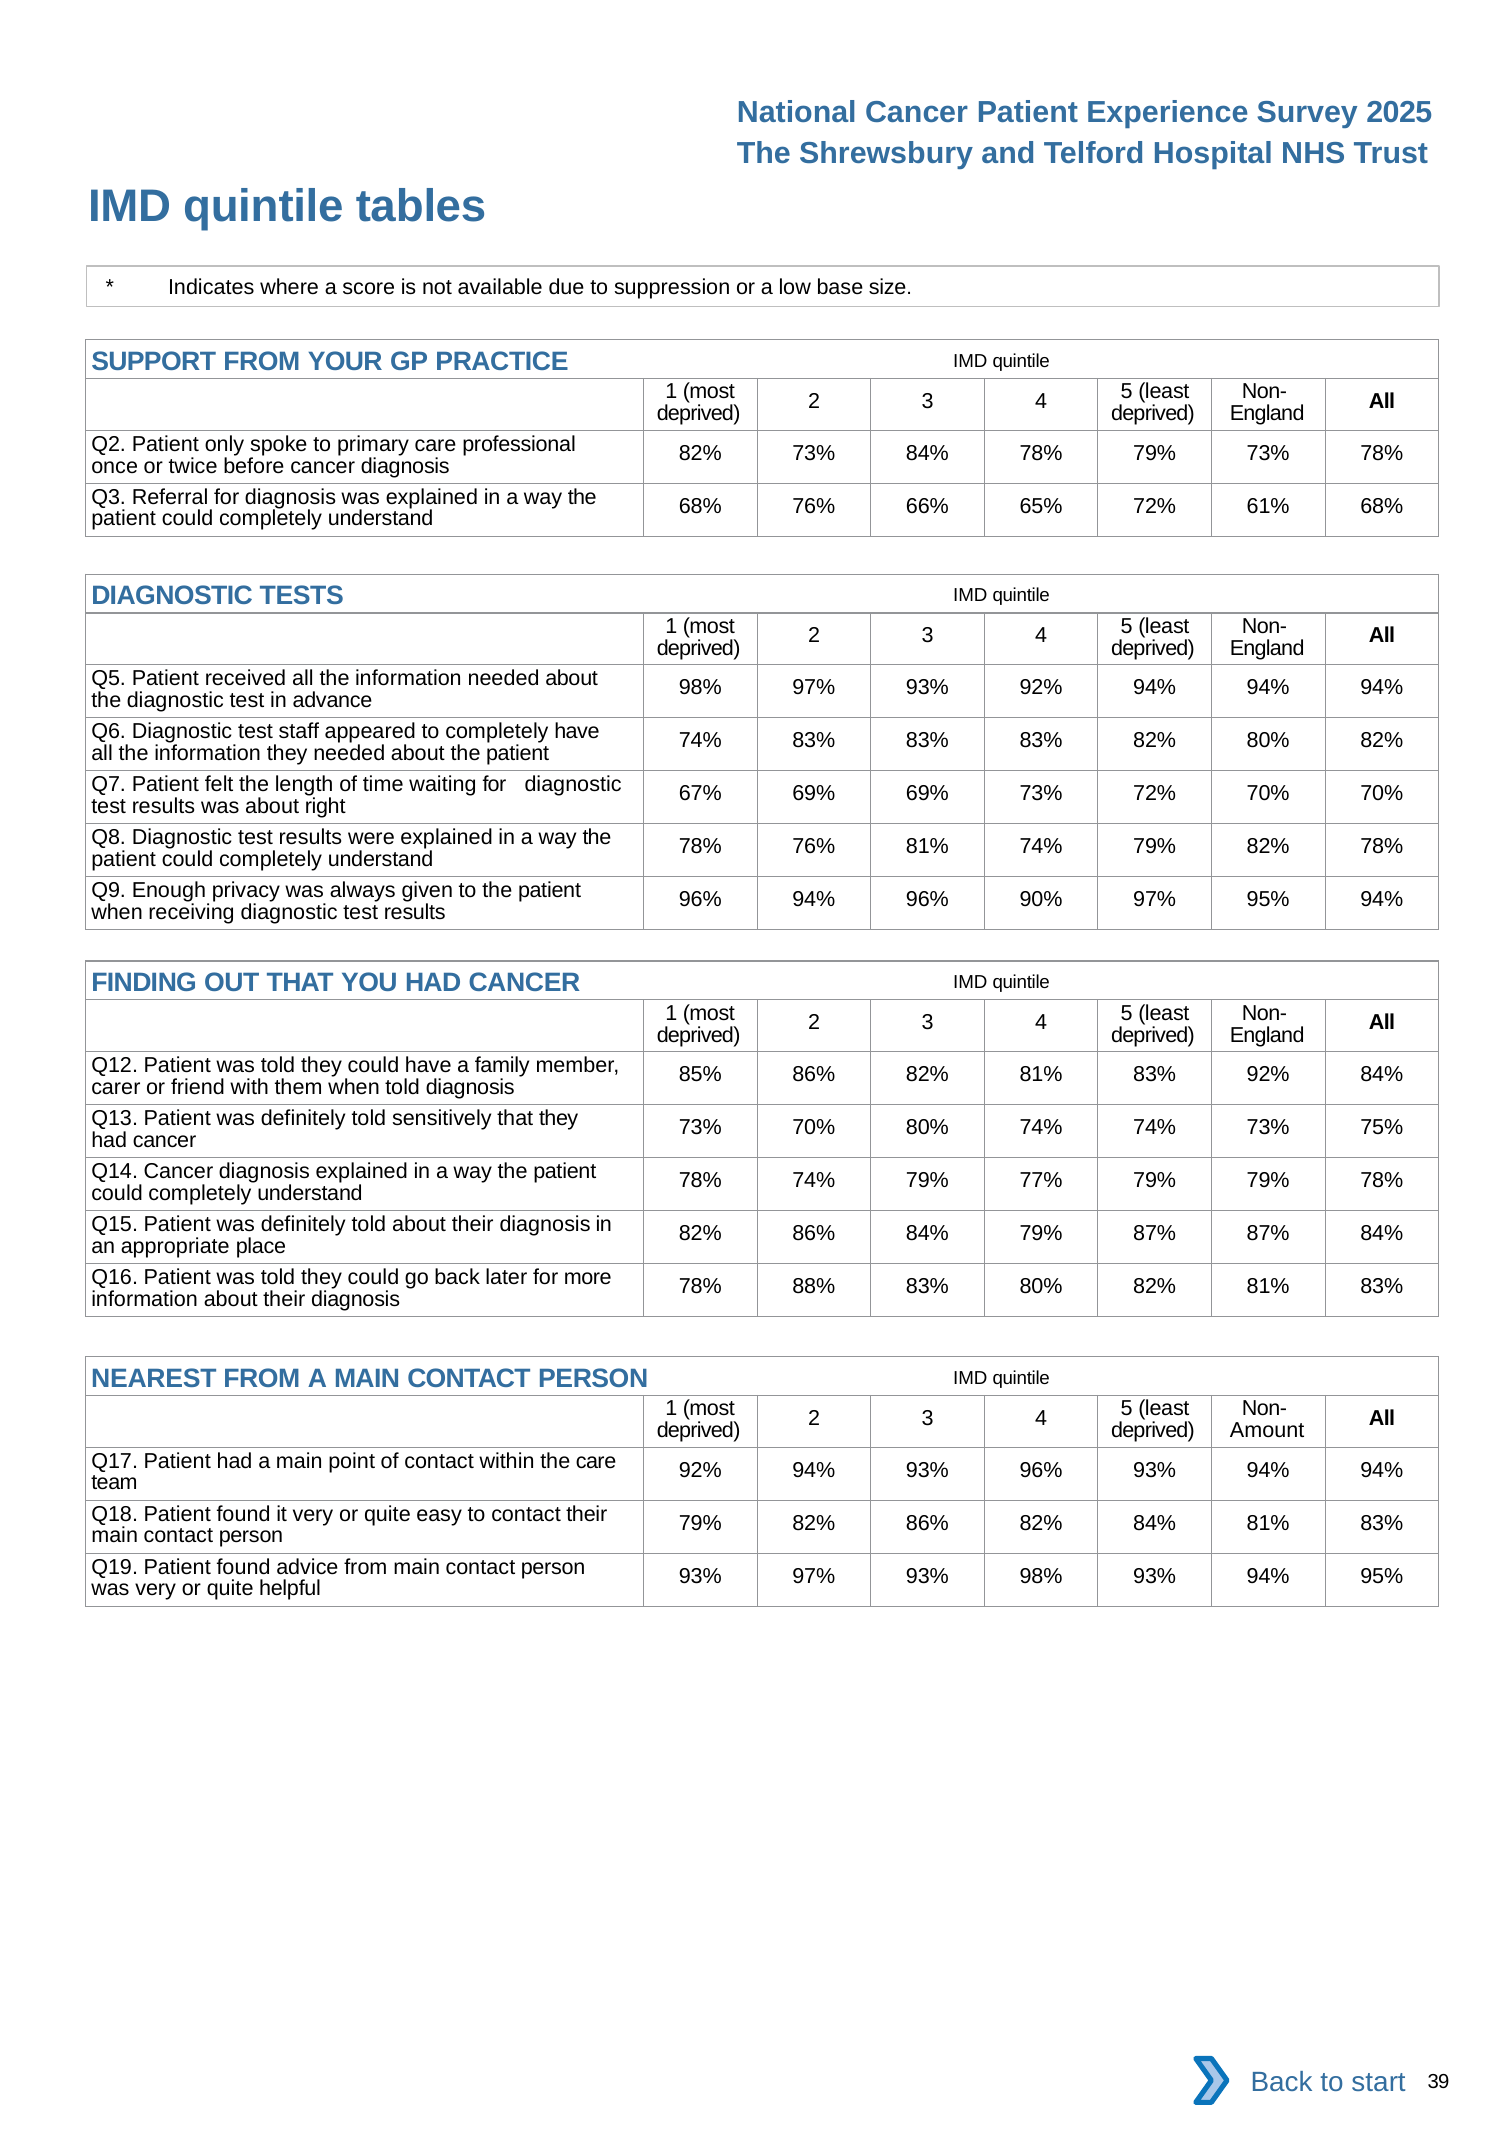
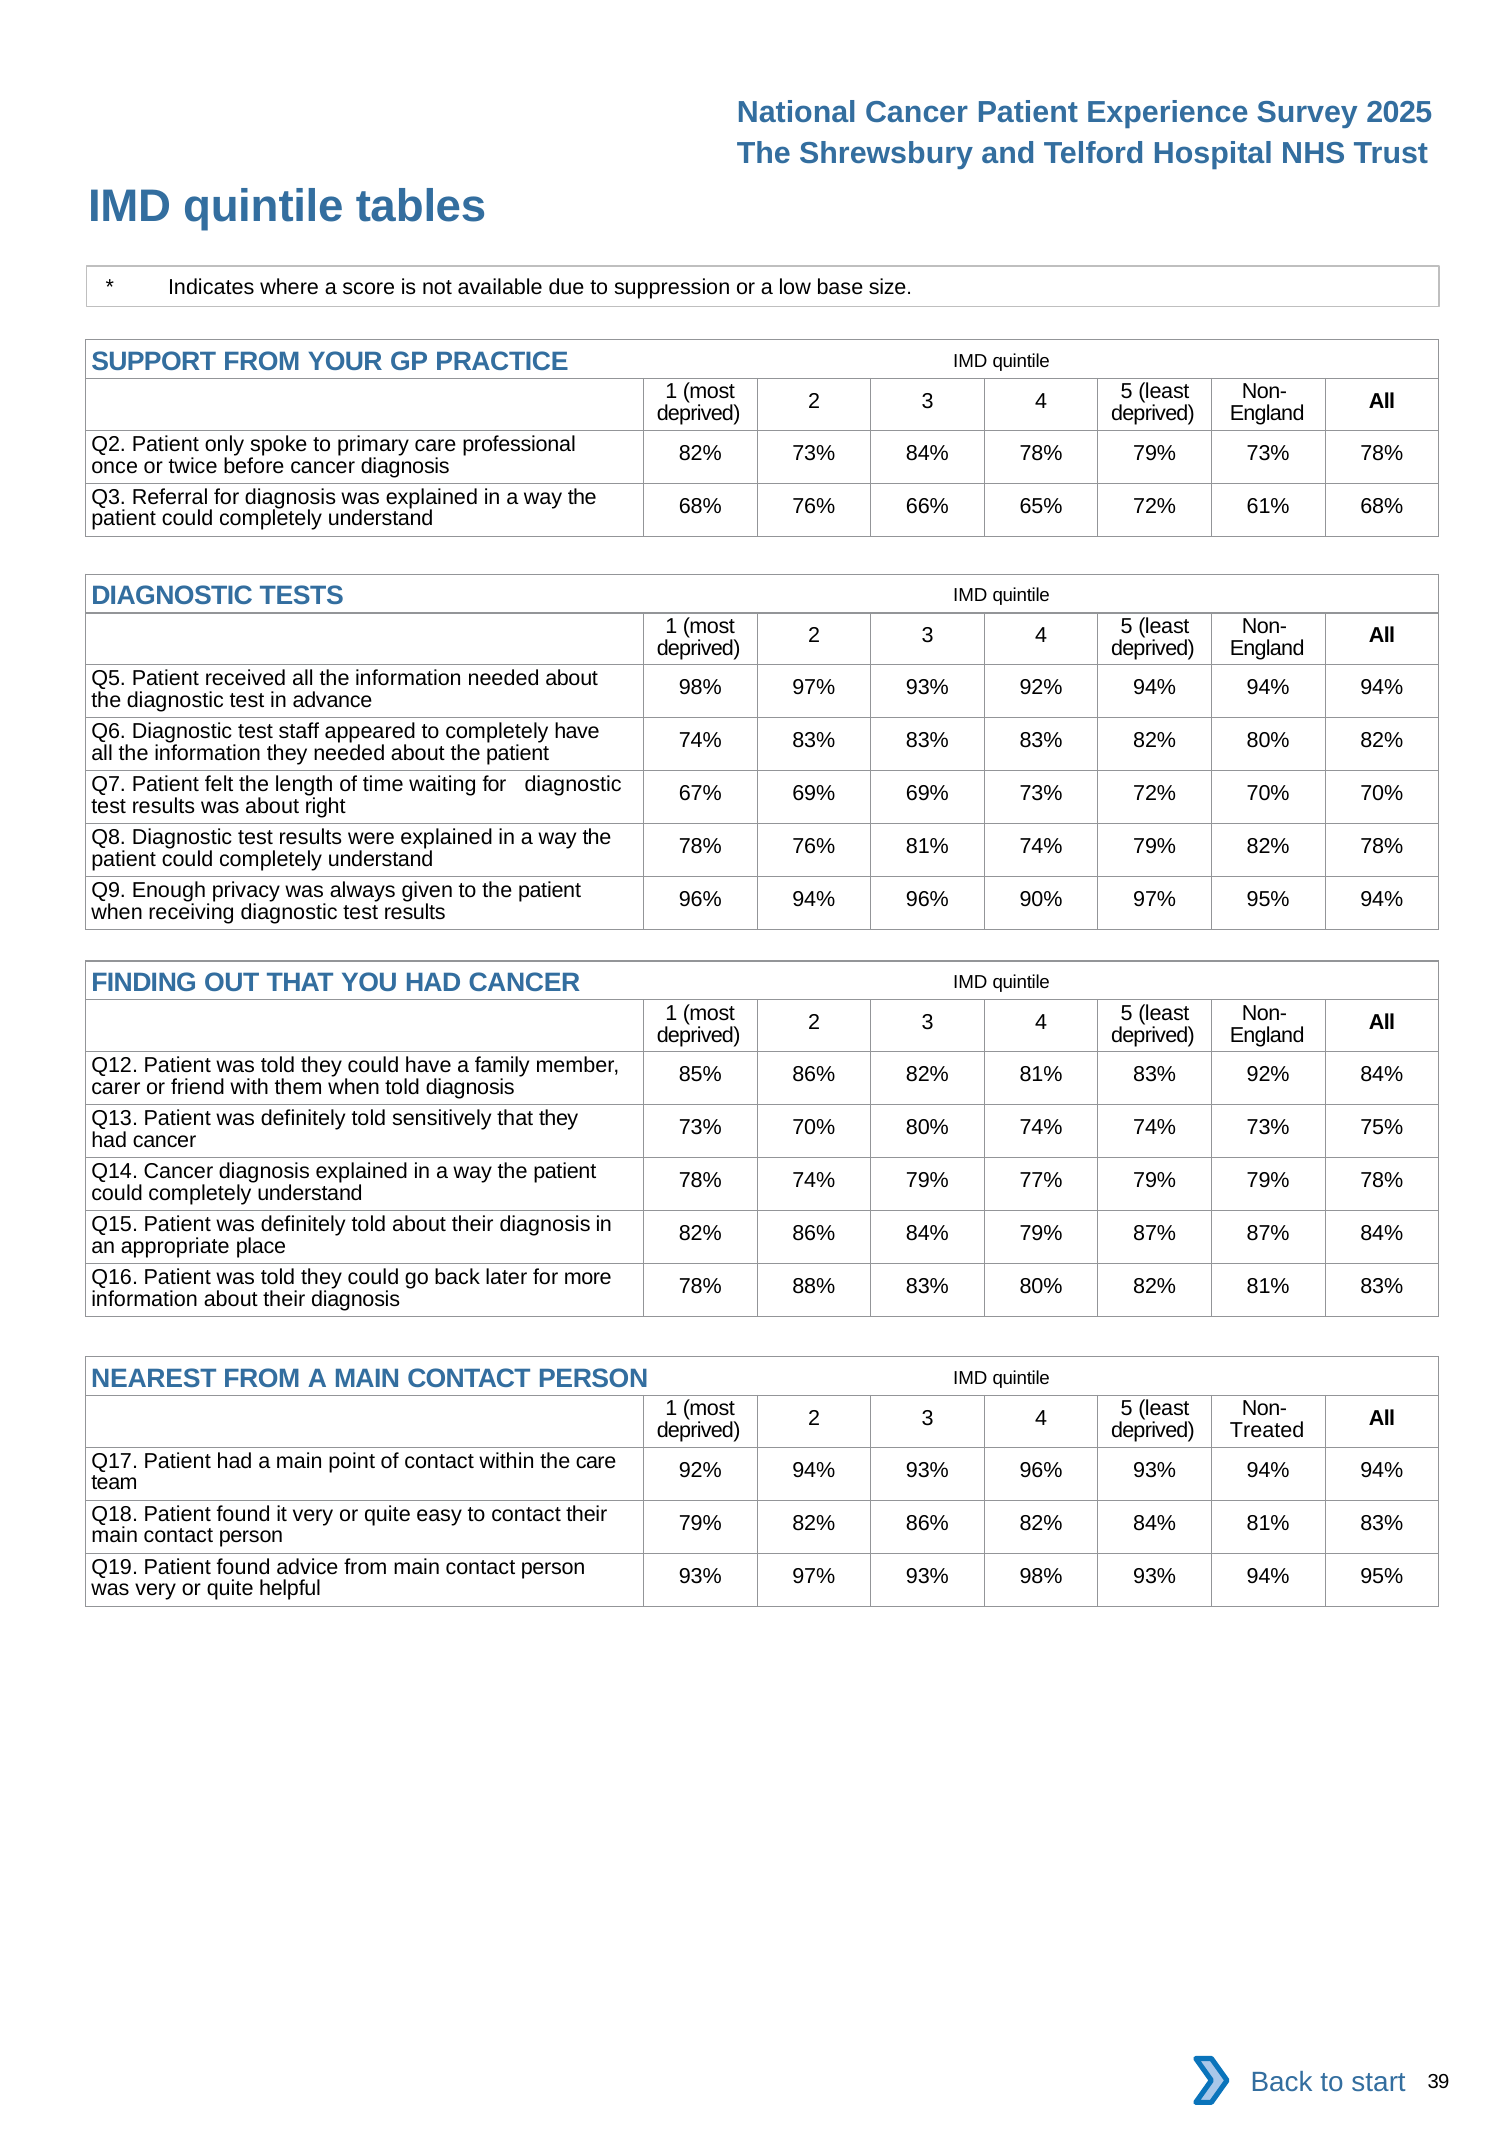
Amount: Amount -> Treated
